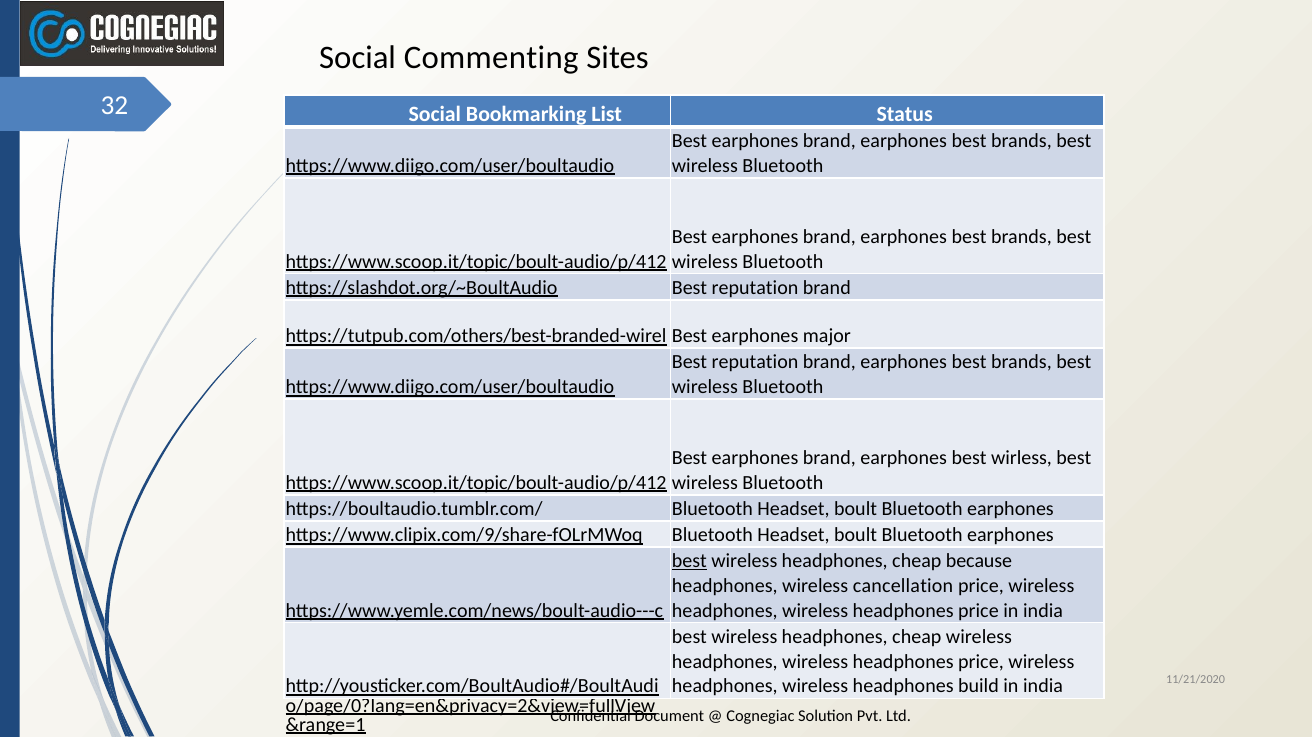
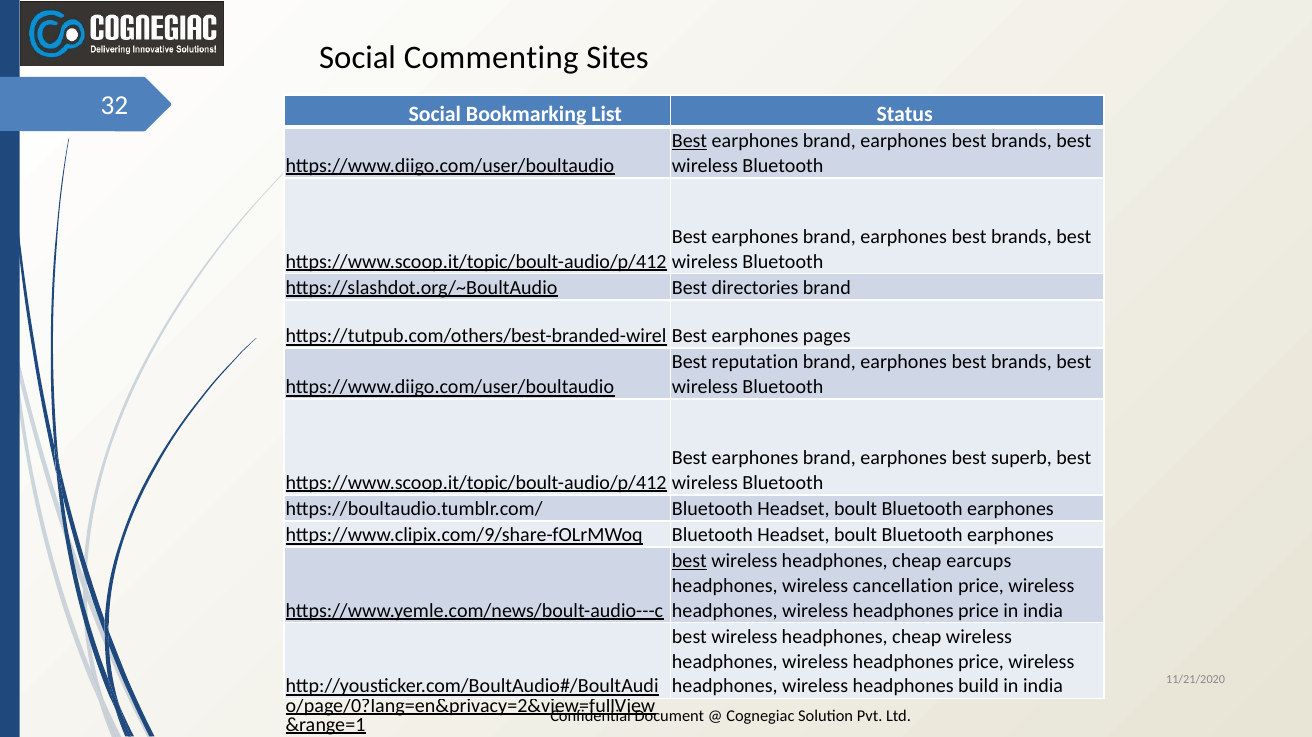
Best at (690, 141) underline: none -> present
reputation at (755, 288): reputation -> directories
major: major -> pages
wirless: wirless -> superb
because: because -> earcups
